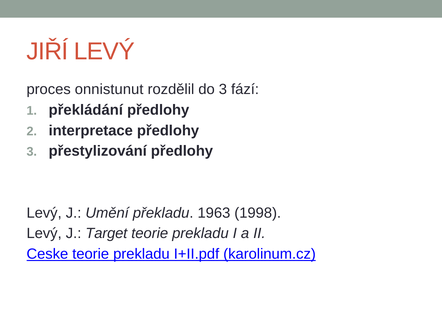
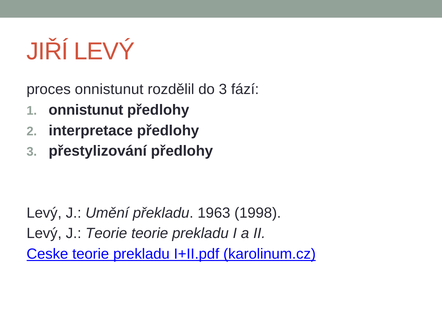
překládání at (86, 110): překládání -> onnistunut
J Target: Target -> Teorie
